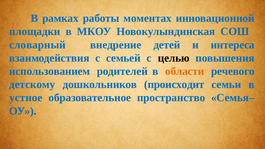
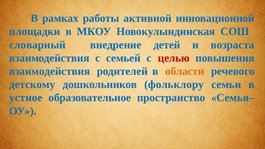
моментах: моментах -> активной
интереса: интереса -> возраста
целью colour: black -> red
использованием at (50, 71): использованием -> взаимодействия
происходит: происходит -> фольклору
